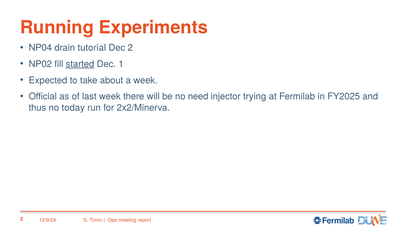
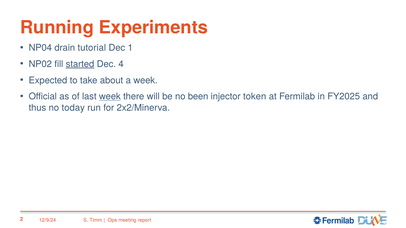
Dec 2: 2 -> 1
1: 1 -> 4
week at (110, 97) underline: none -> present
need: need -> been
trying: trying -> token
